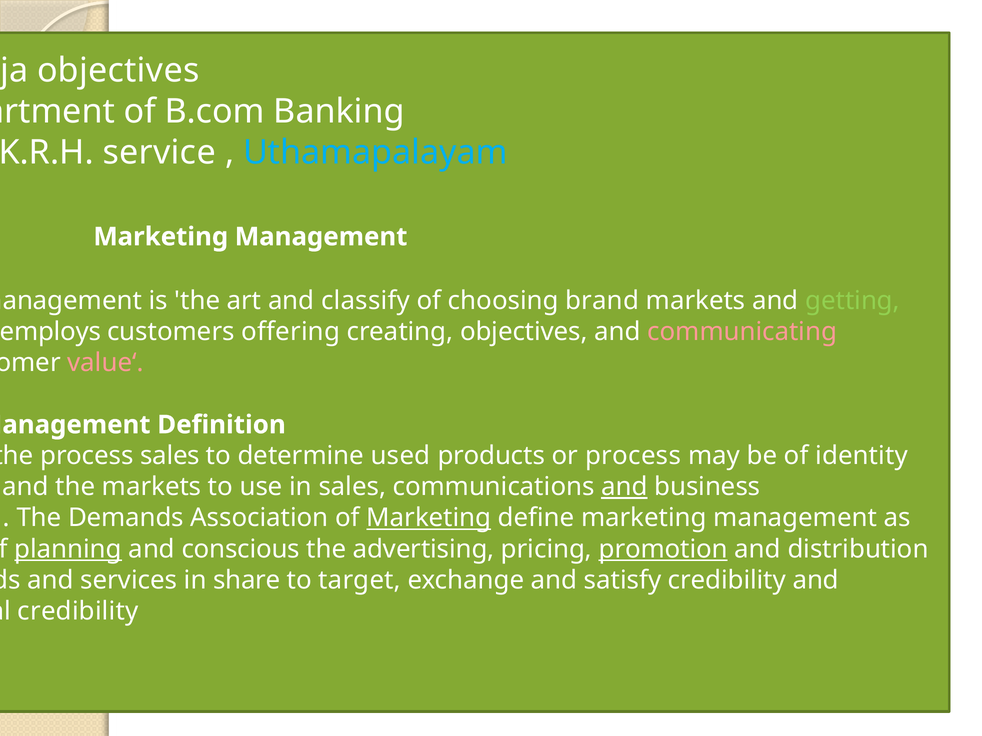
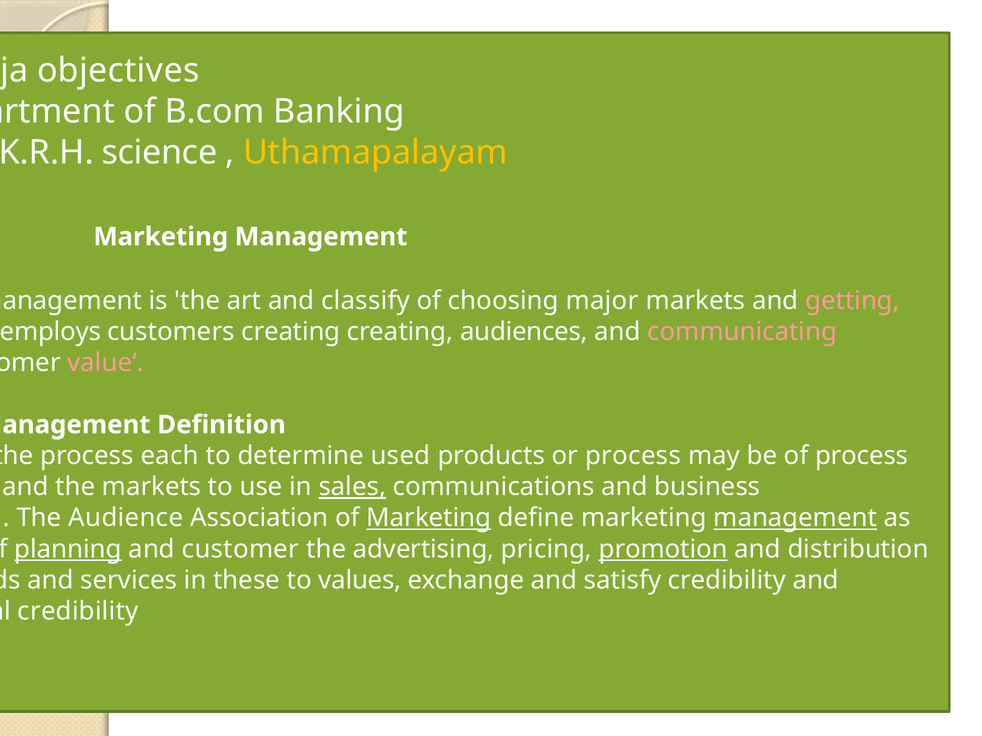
service: service -> science
Uthamapalayam colour: light blue -> yellow
brand: brand -> major
getting colour: light green -> pink
customers offering: offering -> creating
creating objectives: objectives -> audiences
process sales: sales -> each
of identity: identity -> process
sales at (352, 487) underline: none -> present
and at (624, 487) underline: present -> none
Demands: Demands -> Audience
management at (795, 518) underline: none -> present
and conscious: conscious -> customer
share: share -> these
target: target -> values
